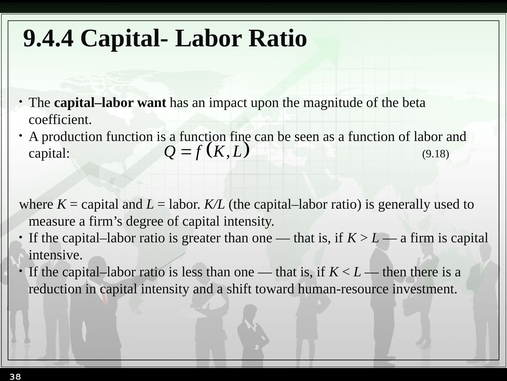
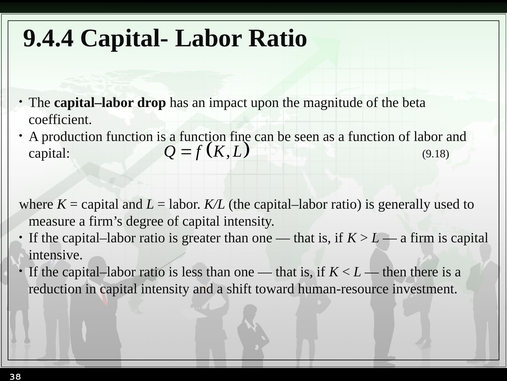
want: want -> drop
